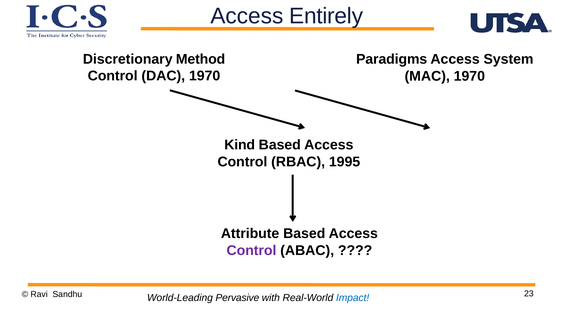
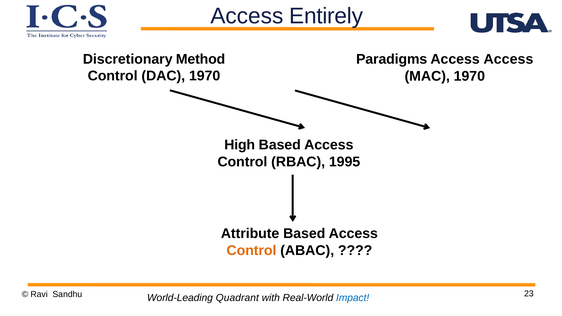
Access System: System -> Access
Kind: Kind -> High
Control at (251, 250) colour: purple -> orange
Pervasive: Pervasive -> Quadrant
